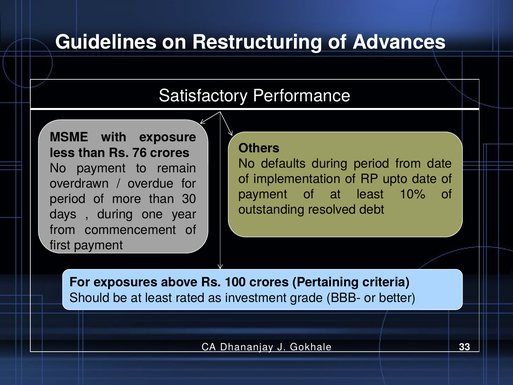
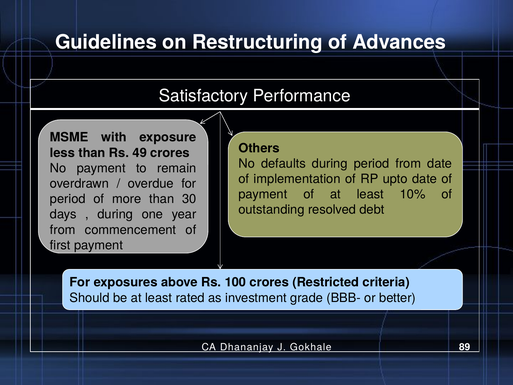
76: 76 -> 49
Pertaining: Pertaining -> Restricted
33: 33 -> 89
